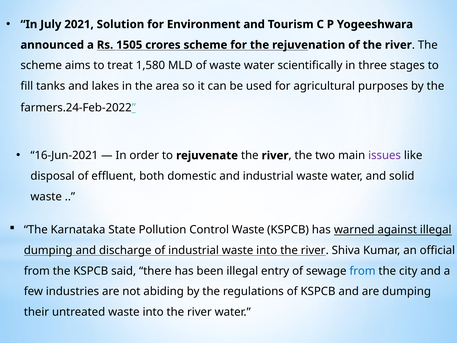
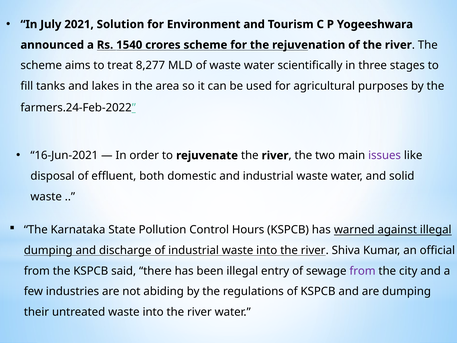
1505: 1505 -> 1540
1,580: 1,580 -> 8,277
Control Waste: Waste -> Hours
from at (362, 271) colour: blue -> purple
